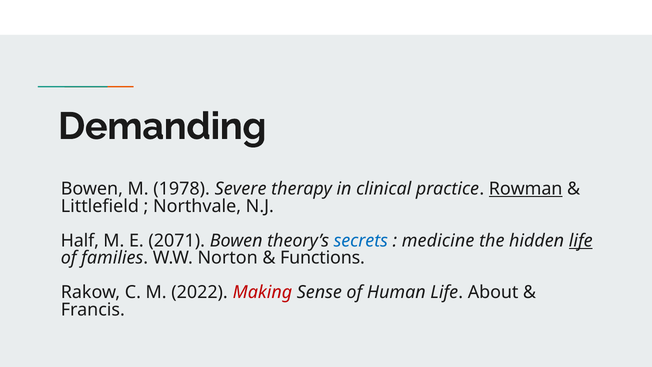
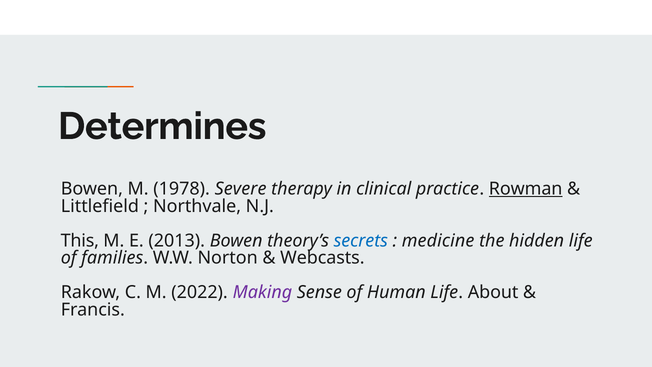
Demanding: Demanding -> Determines
Half: Half -> This
2071: 2071 -> 2013
life at (581, 241) underline: present -> none
Functions: Functions -> Webcasts
Making colour: red -> purple
